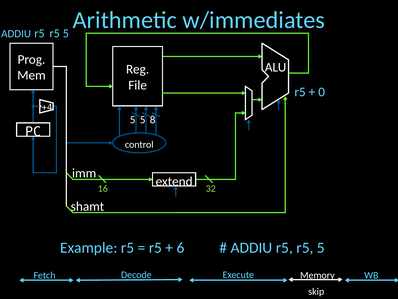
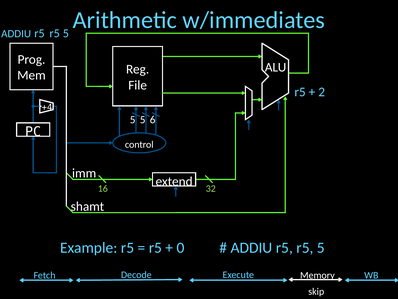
0: 0 -> 2
8: 8 -> 6
6: 6 -> 0
